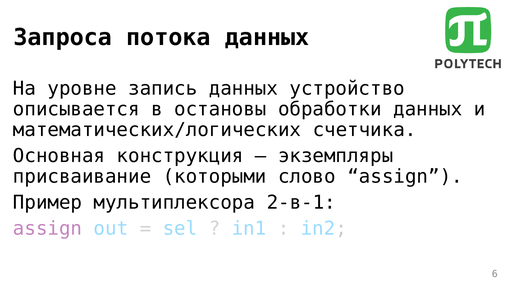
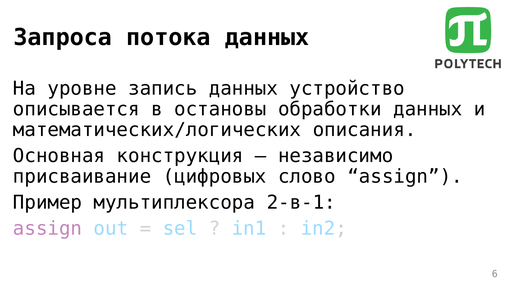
счетчика: счетчика -> описания
экземпляры: экземпляры -> независимо
которыми: которыми -> цифровых
